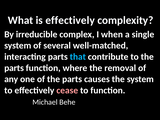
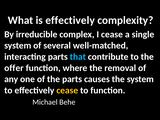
I when: when -> cease
parts at (14, 68): parts -> offer
cease at (67, 90) colour: pink -> yellow
